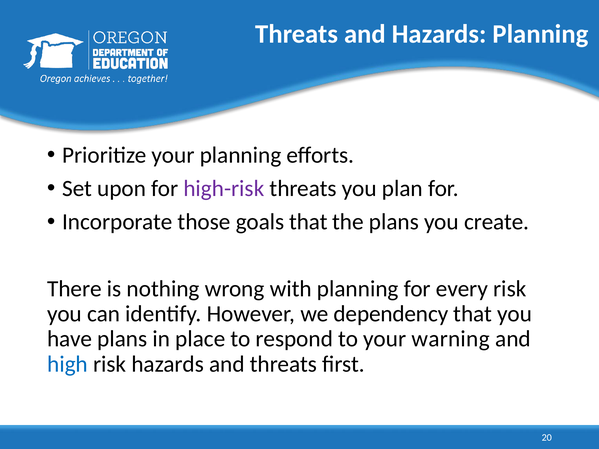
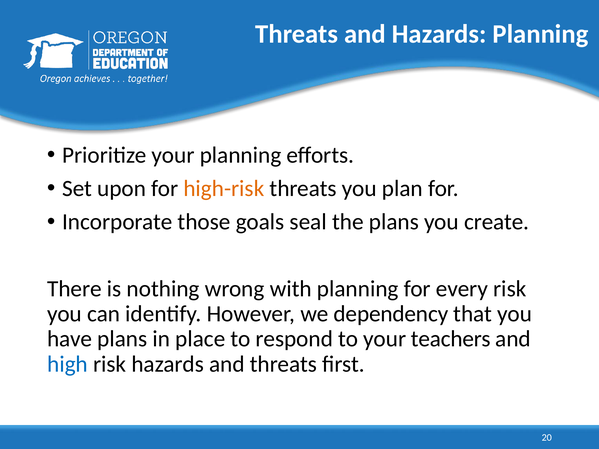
high-risk colour: purple -> orange
goals that: that -> seal
warning: warning -> teachers
